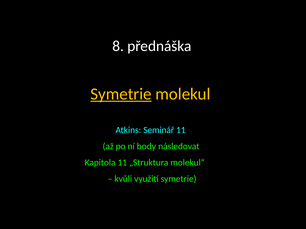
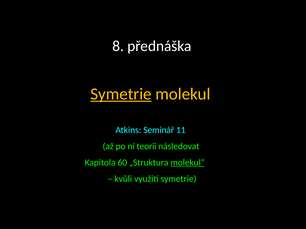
body: body -> teorii
Kapitola 11: 11 -> 60
molekul“ underline: none -> present
